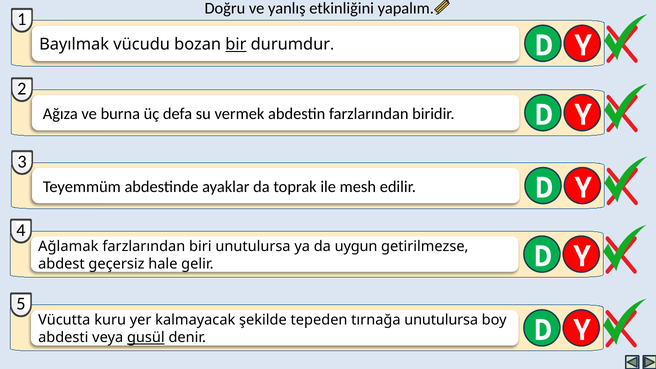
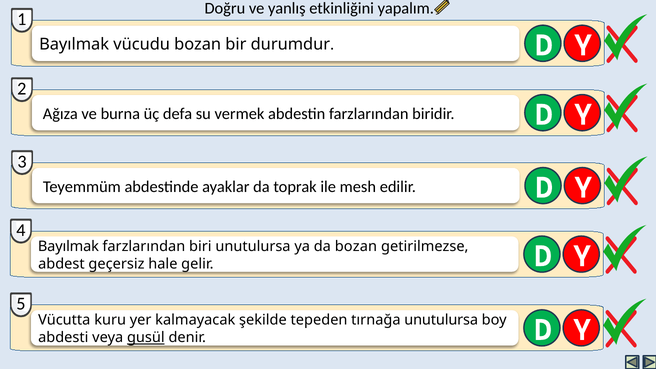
bir underline: present -> none
Ağlamak at (68, 246): Ağlamak -> Bayılmak
da uygun: uygun -> bozan
